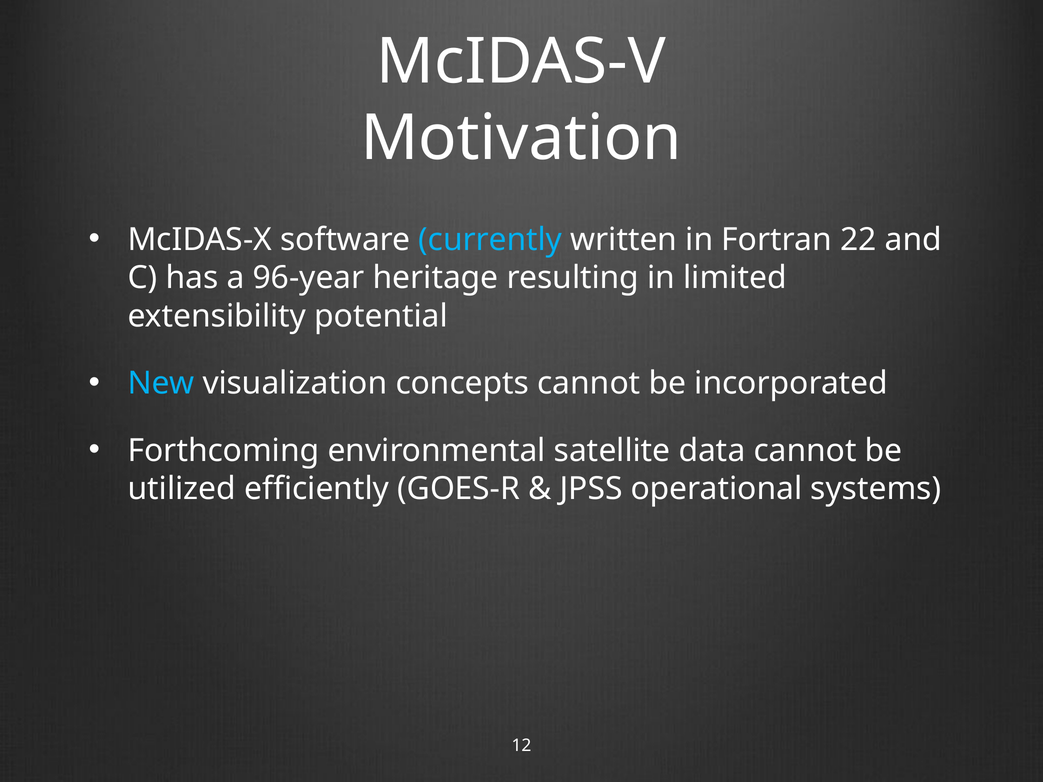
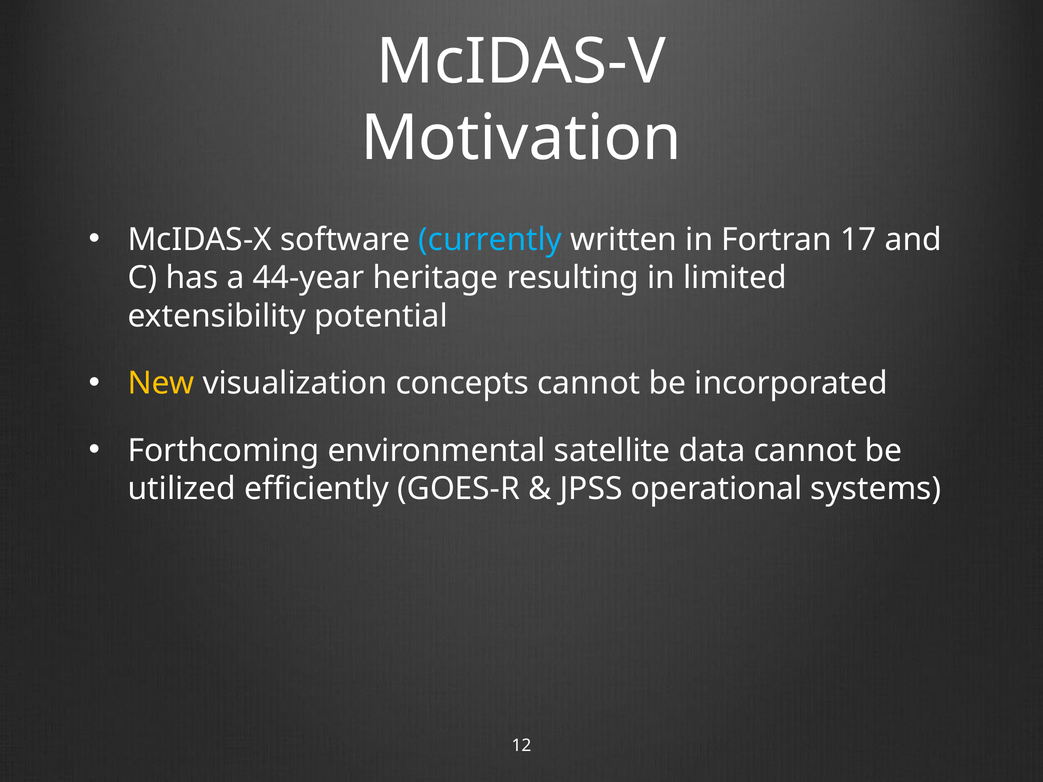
22: 22 -> 17
96-year: 96-year -> 44-year
New colour: light blue -> yellow
